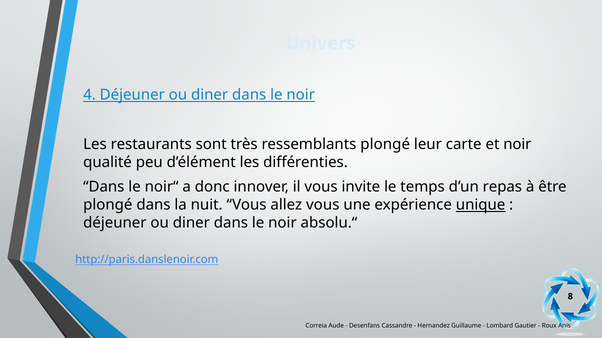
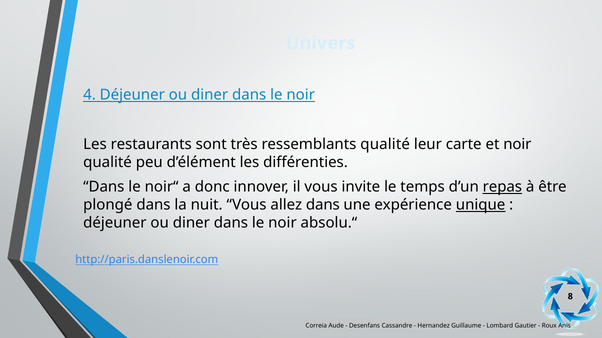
ressemblants plongé: plongé -> qualité
repas underline: none -> present
allez vous: vous -> dans
